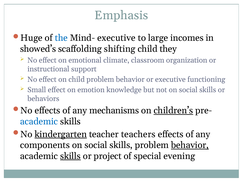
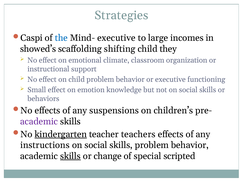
Emphasis: Emphasis -> Strategies
Huge: Huge -> Caspi
mechanisms: mechanisms -> suspensions
children’s underline: present -> none
academic at (39, 122) colour: blue -> purple
components: components -> instructions
behavior at (190, 145) underline: present -> none
project: project -> change
evening: evening -> scripted
